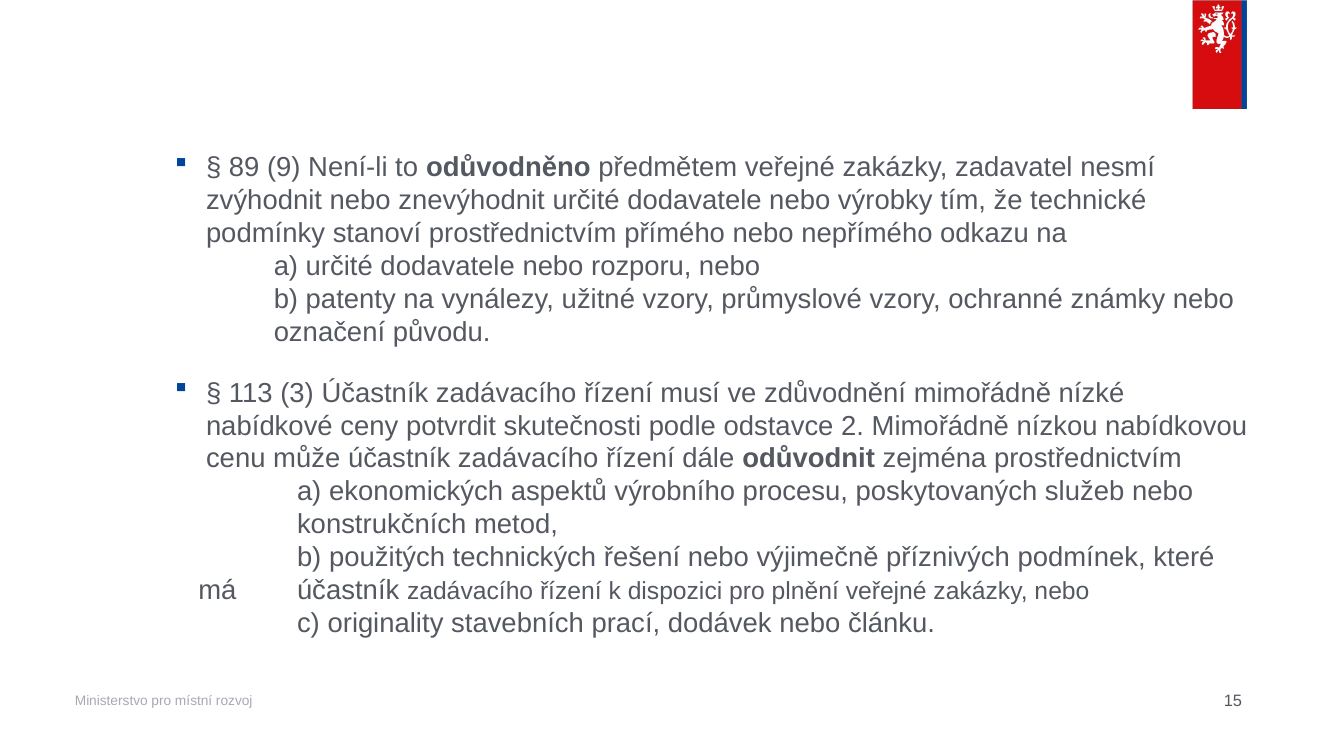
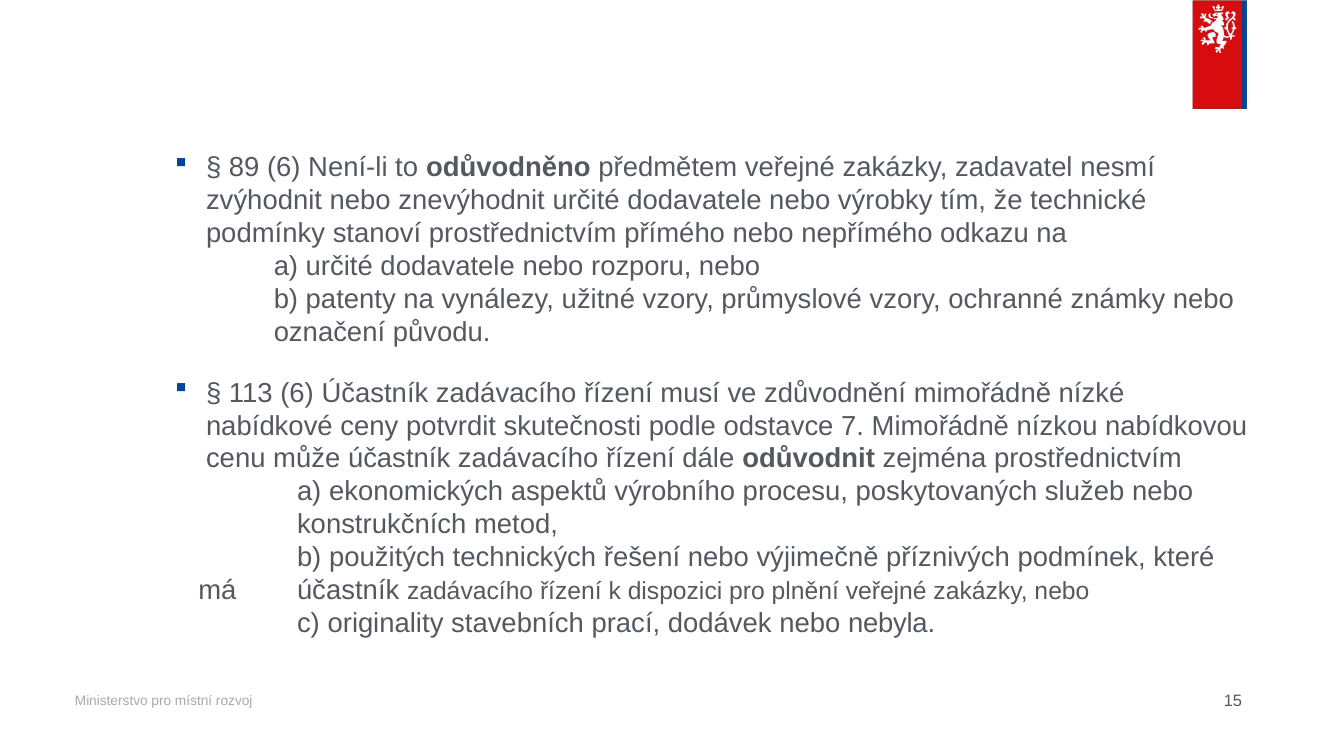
89 9: 9 -> 6
113 3: 3 -> 6
2: 2 -> 7
článku: článku -> nebyla
